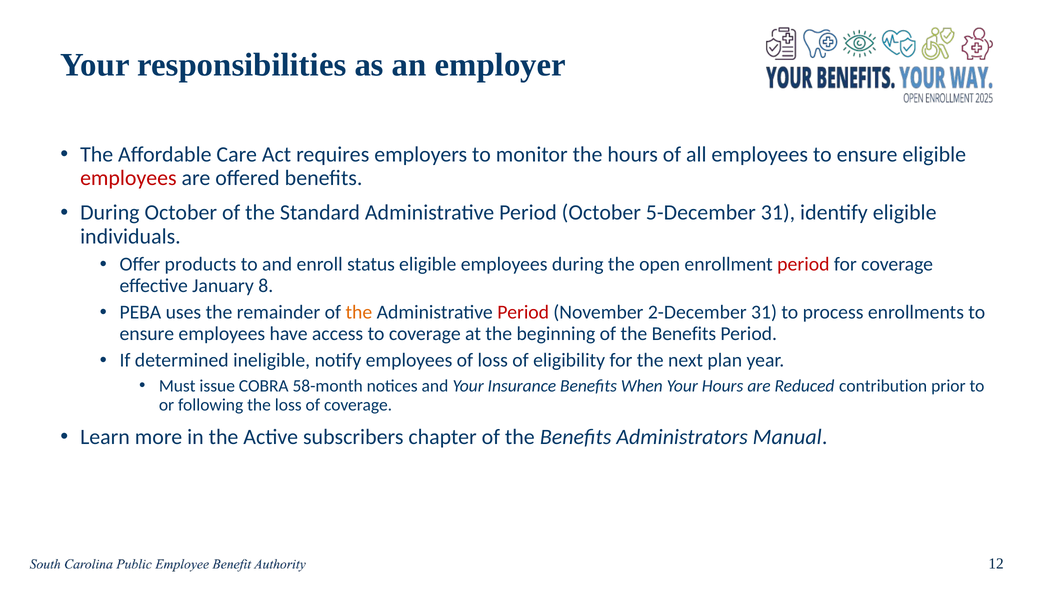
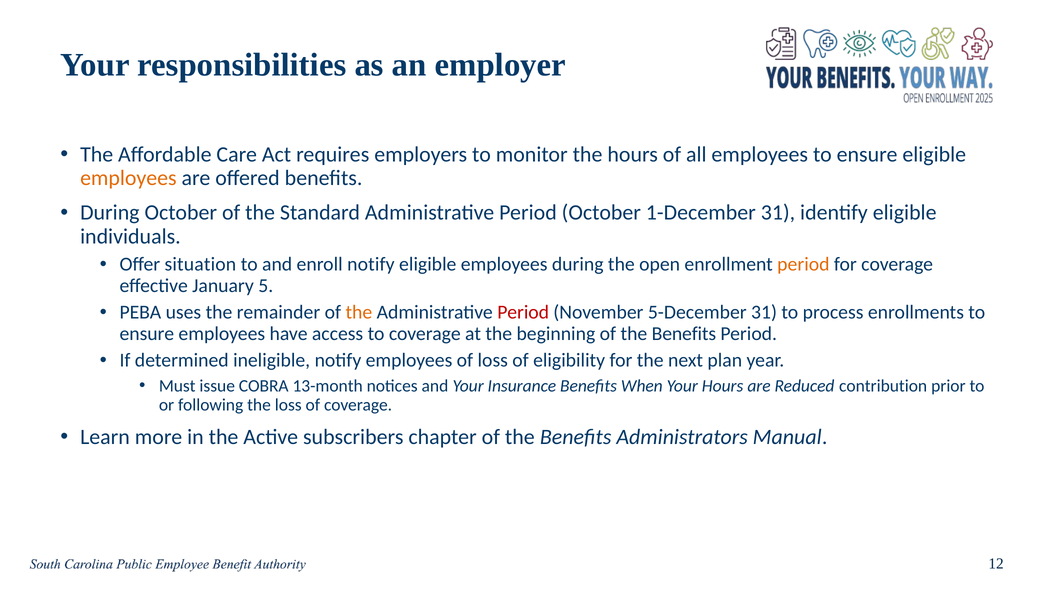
employees at (128, 178) colour: red -> orange
5-December: 5-December -> 1-December
products: products -> situation
enroll status: status -> notify
period at (803, 264) colour: red -> orange
8: 8 -> 5
2-December: 2-December -> 5-December
58-month: 58-month -> 13-month
